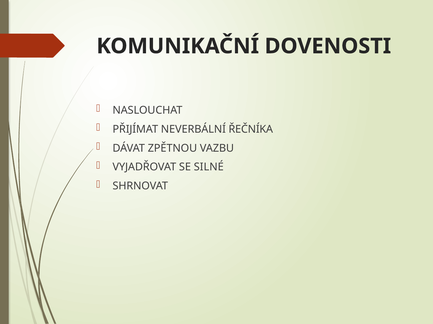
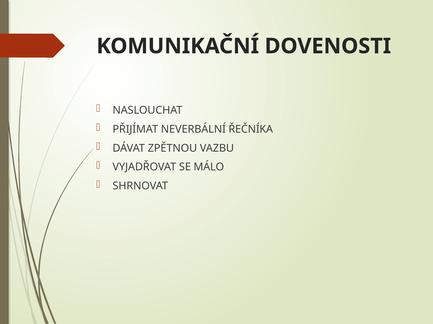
SILNÉ: SILNÉ -> MÁLO
